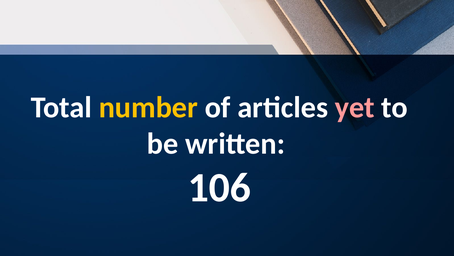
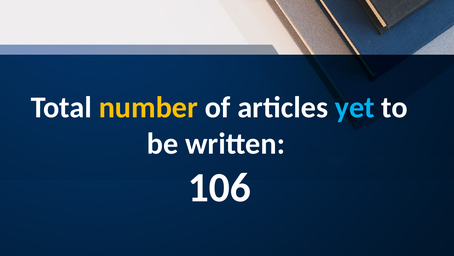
yet colour: pink -> light blue
